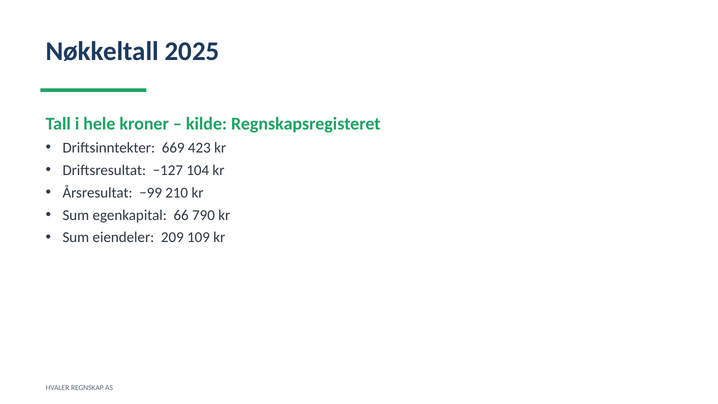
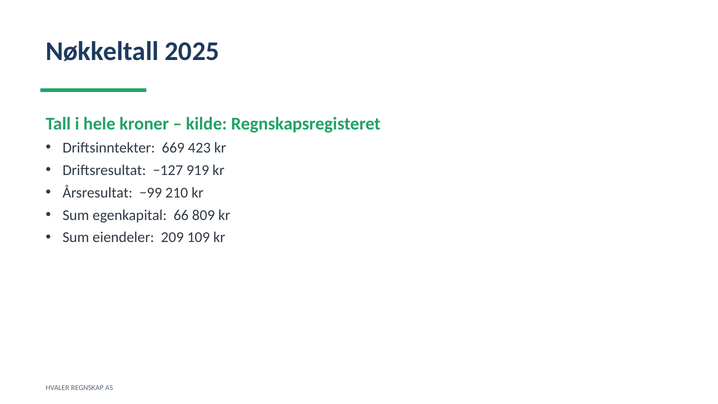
104: 104 -> 919
790: 790 -> 809
